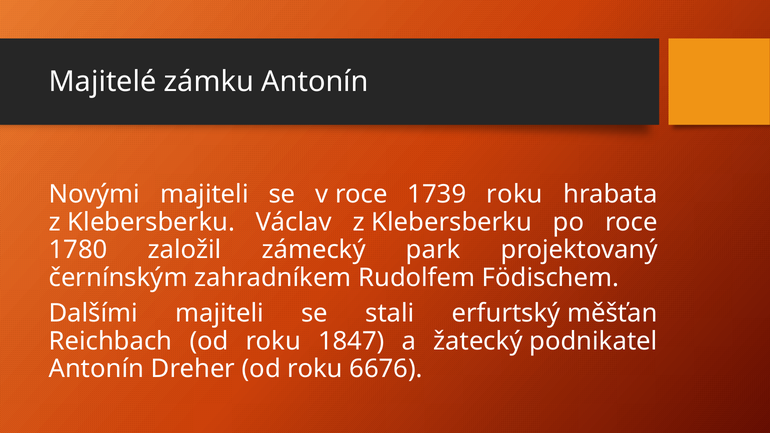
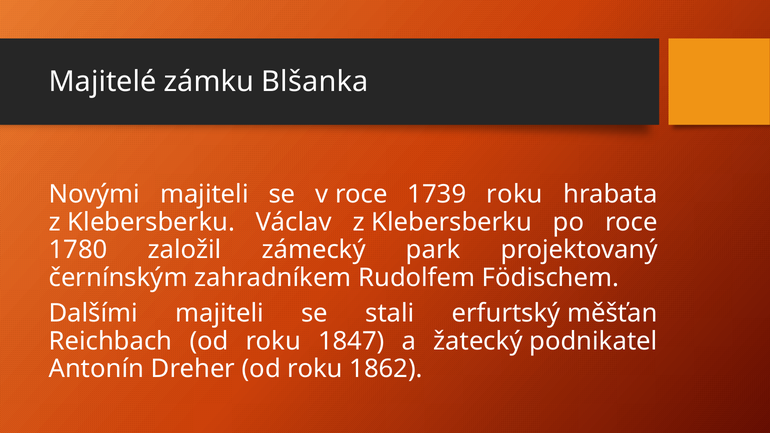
zámku Antonín: Antonín -> Blšanka
6676: 6676 -> 1862
